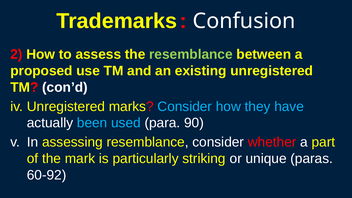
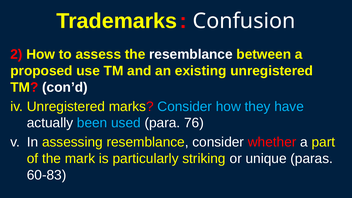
resemblance at (191, 54) colour: light green -> white
90: 90 -> 76
60-92: 60-92 -> 60-83
